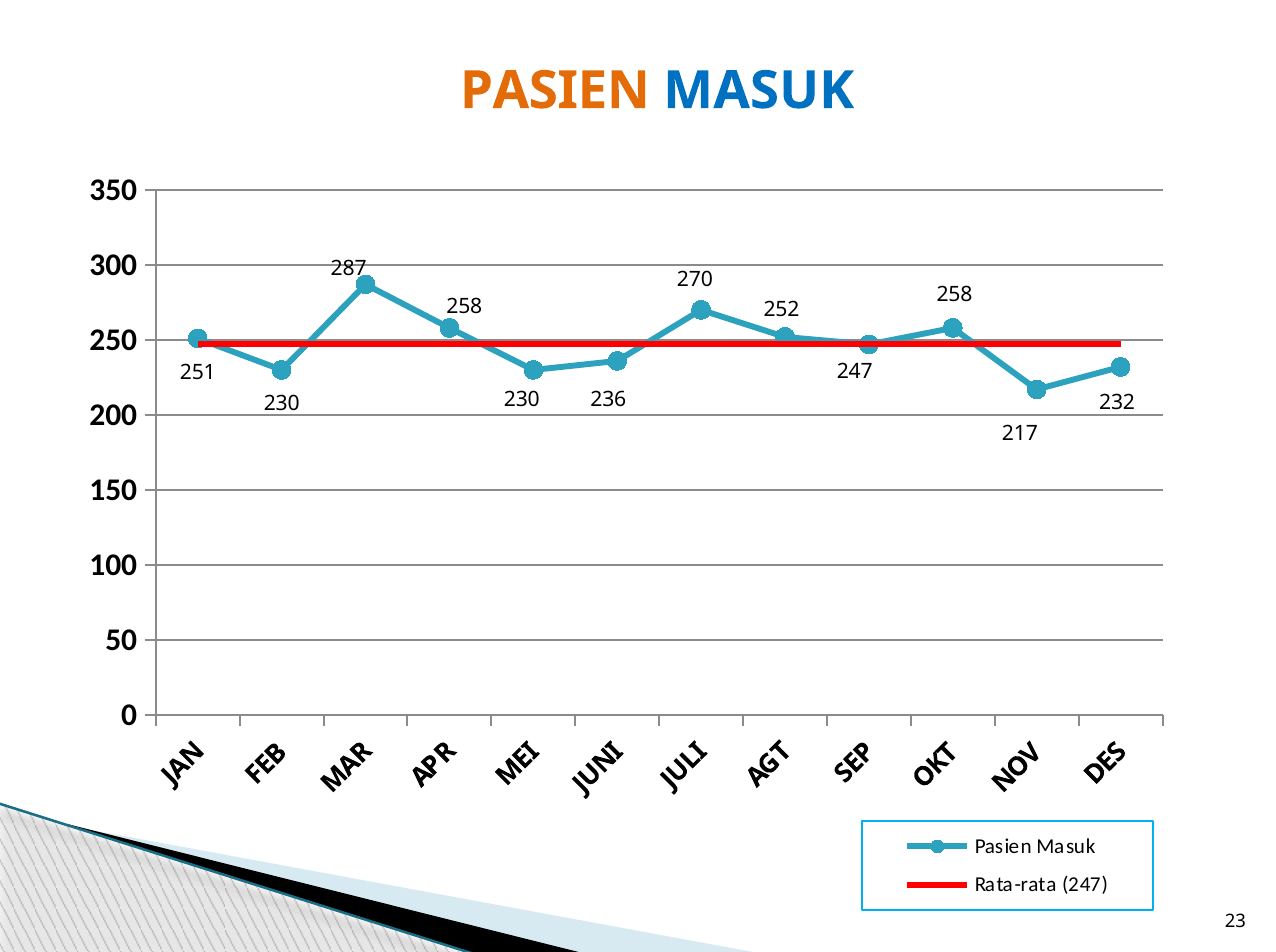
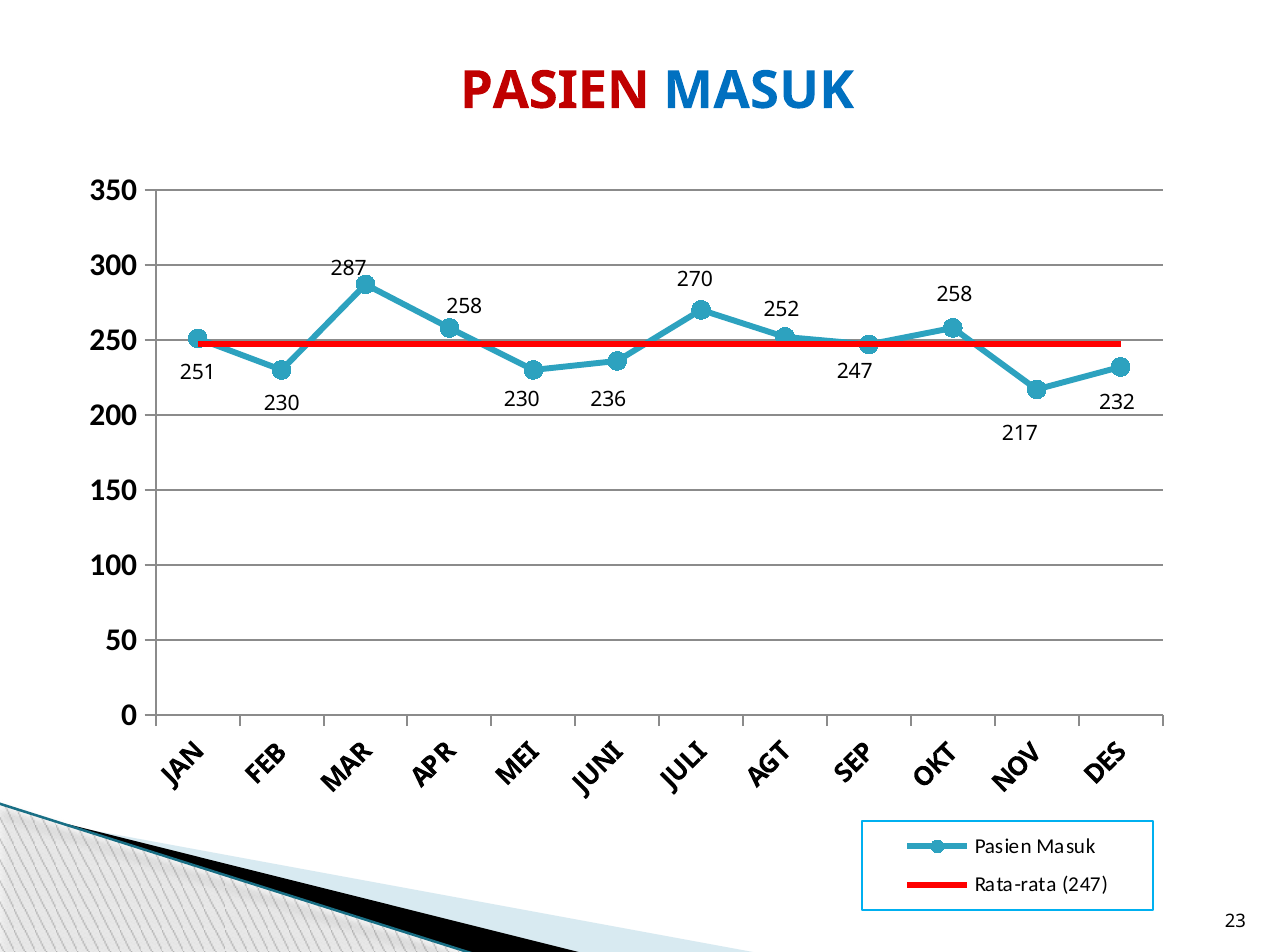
PASIEN at (555, 91) colour: orange -> red
